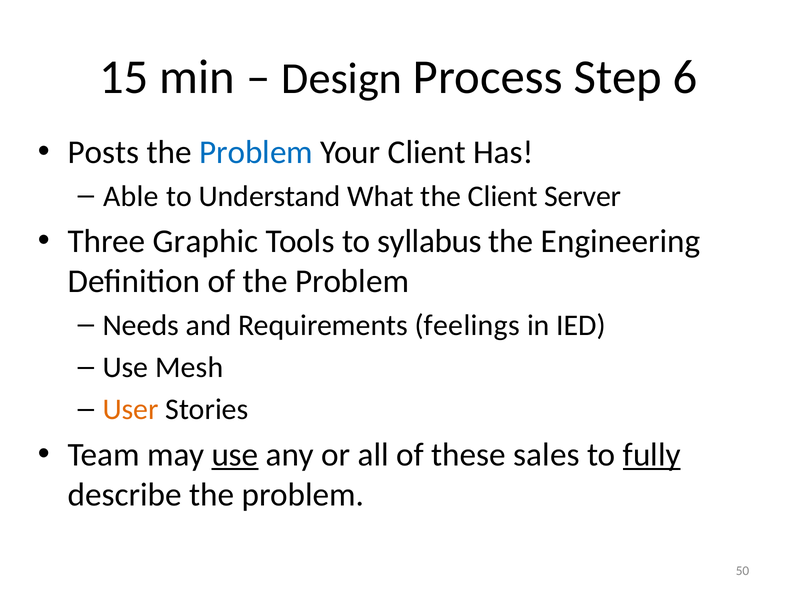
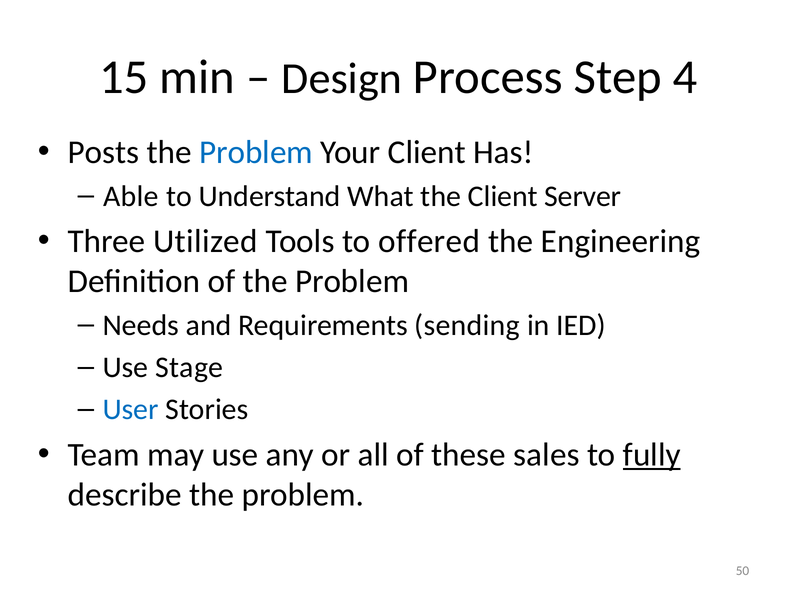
6: 6 -> 4
Graphic: Graphic -> Utilized
syllabus: syllabus -> offered
feelings: feelings -> sending
Mesh: Mesh -> Stage
User colour: orange -> blue
use at (235, 455) underline: present -> none
